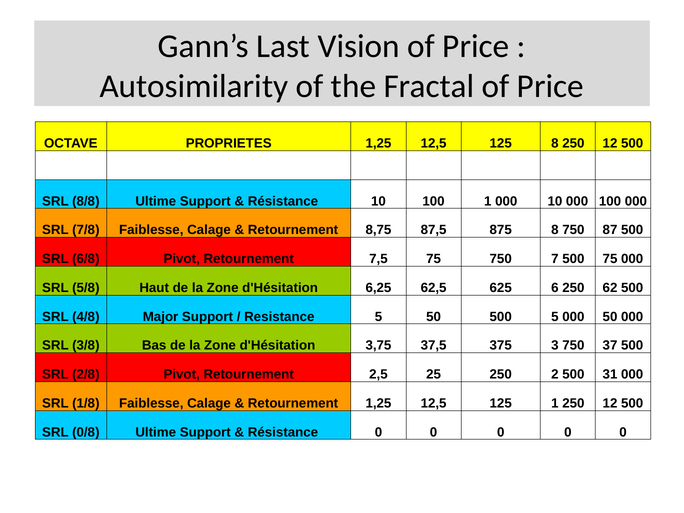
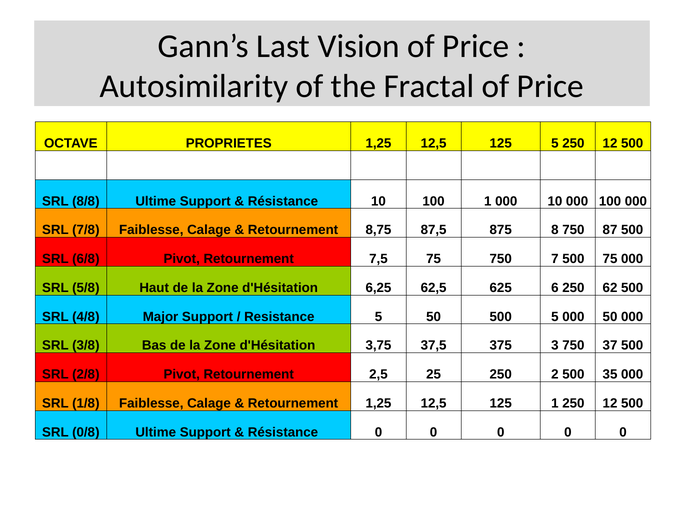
125 8: 8 -> 5
31: 31 -> 35
